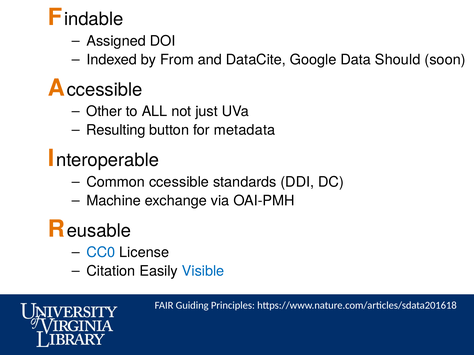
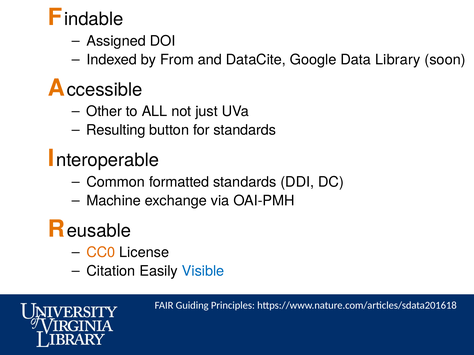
Should: Should -> Library
for metadata: metadata -> standards
Common ccessible: ccessible -> formatted
CC0 colour: blue -> orange
